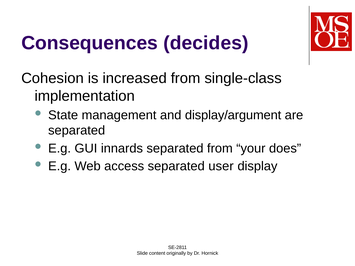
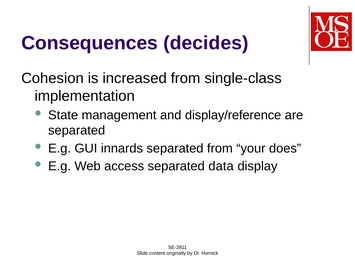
display/argument: display/argument -> display/reference
user: user -> data
